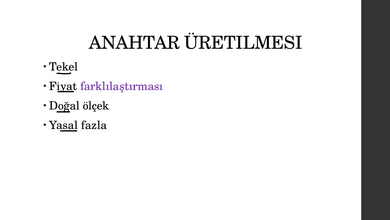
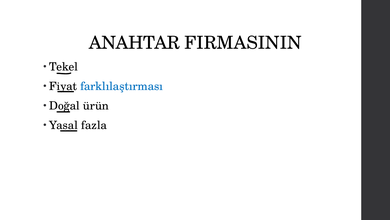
ÜRETILMESI: ÜRETILMESI -> FIRMASININ
farklılaştırması colour: purple -> blue
ölçek: ölçek -> ürün
